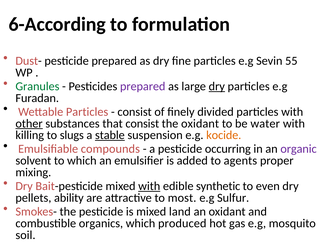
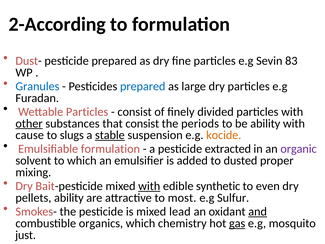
6-According: 6-According -> 2-According
55: 55 -> 83
Granules colour: green -> blue
prepared at (143, 86) colour: purple -> blue
dry at (217, 86) underline: present -> none
the oxidant: oxidant -> periods
be water: water -> ability
killing: killing -> cause
Emulsifiable compounds: compounds -> formulation
occurring: occurring -> extracted
agents: agents -> dusted
land: land -> lead
and underline: none -> present
produced: produced -> chemistry
gas underline: none -> present
soil: soil -> just
